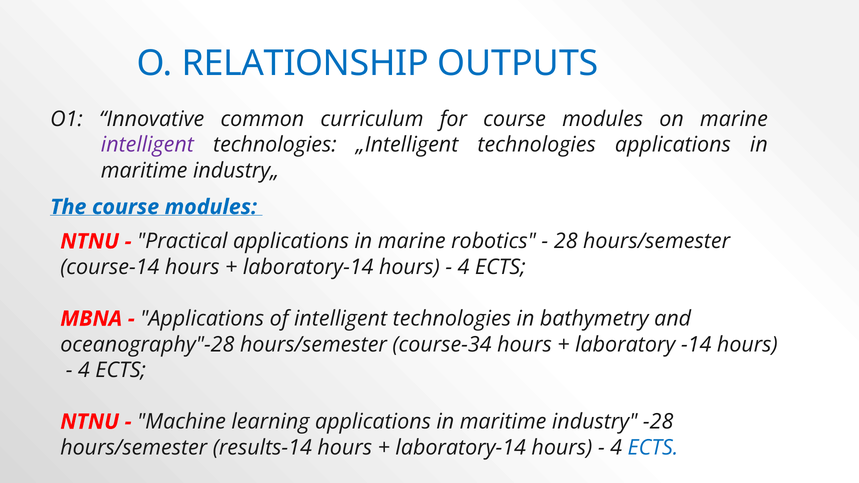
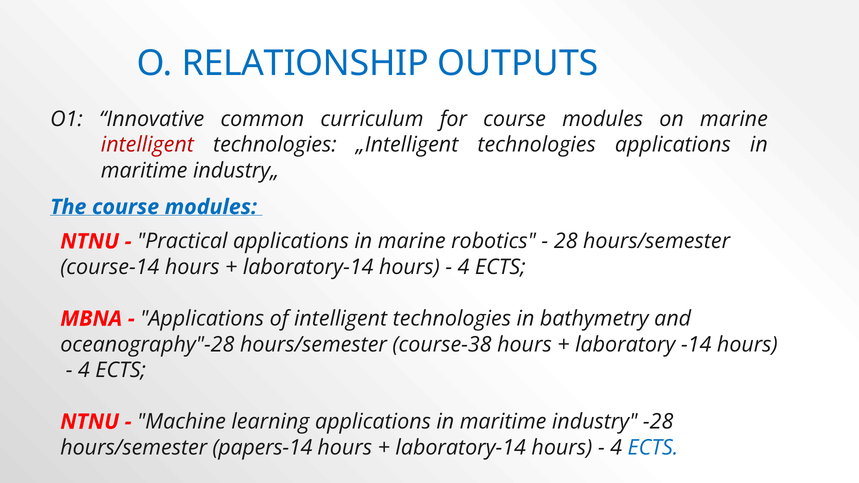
intelligent at (147, 145) colour: purple -> red
course-34: course-34 -> course-38
results-14: results-14 -> papers-14
